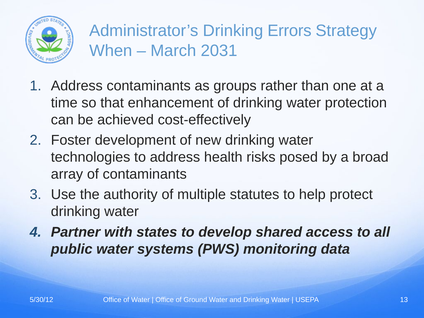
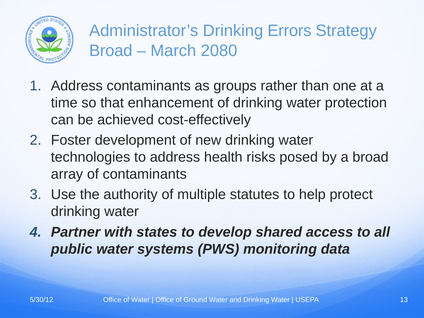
When at (111, 51): When -> Broad
2031: 2031 -> 2080
